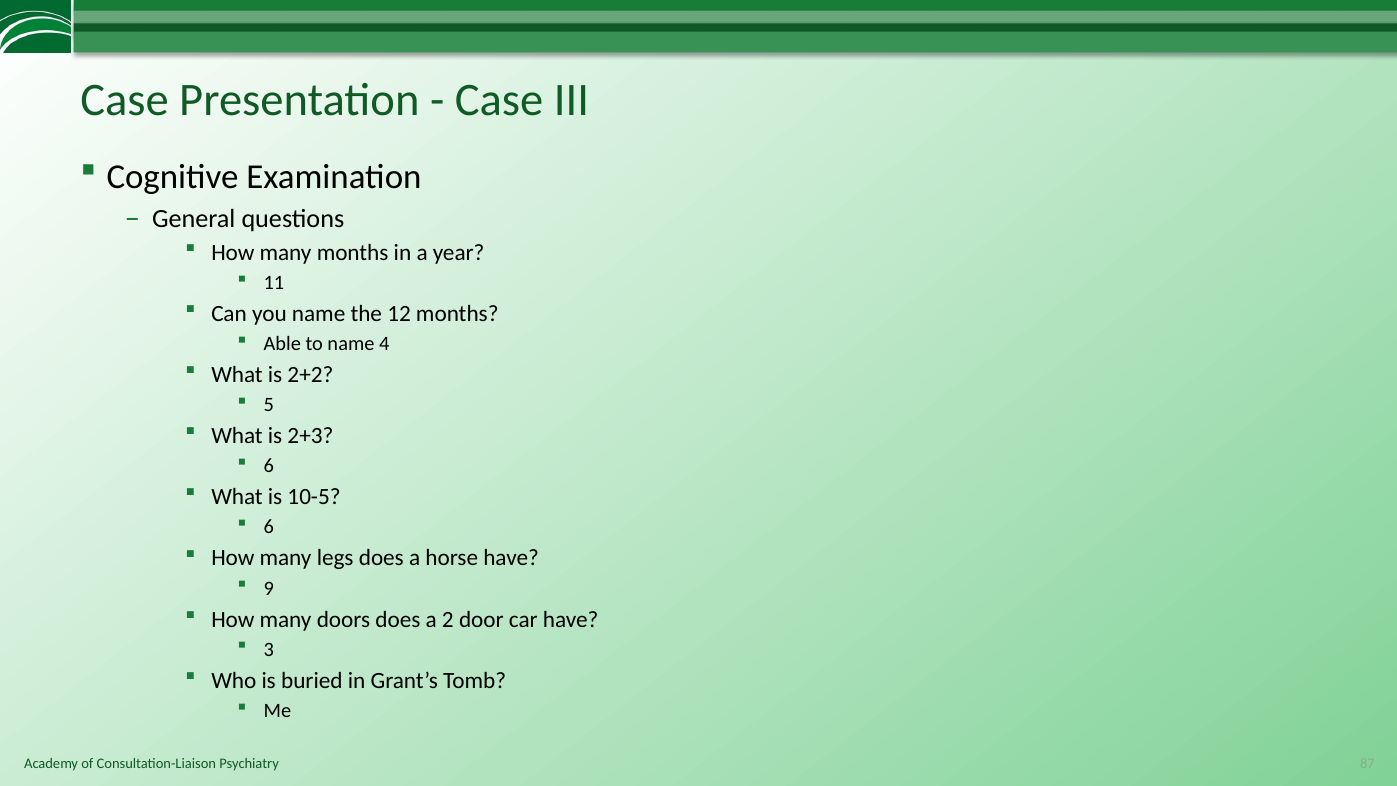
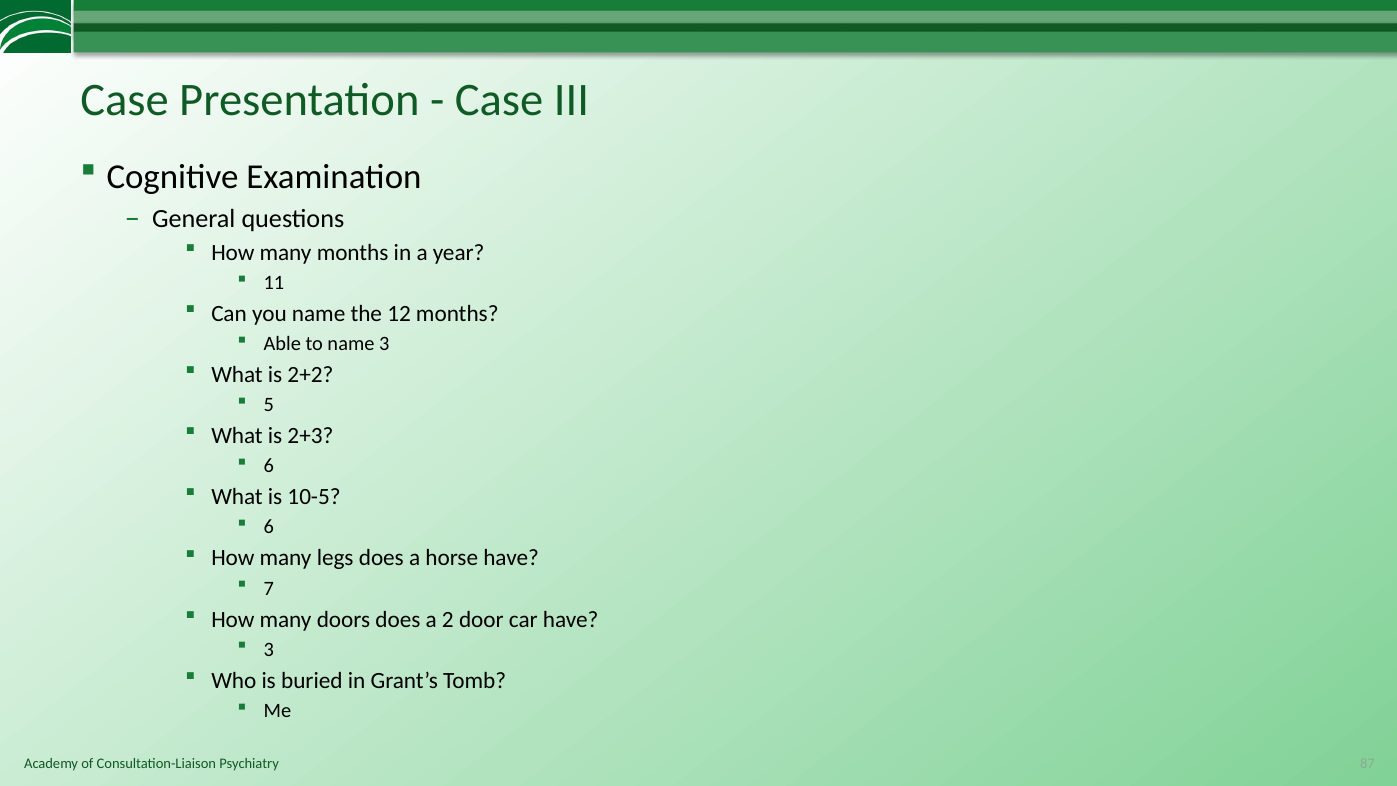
name 4: 4 -> 3
9: 9 -> 7
